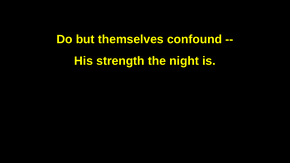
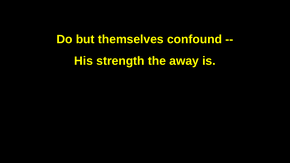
night: night -> away
